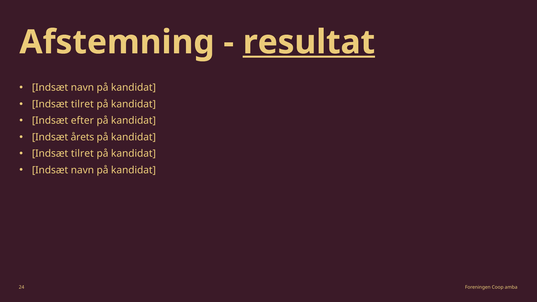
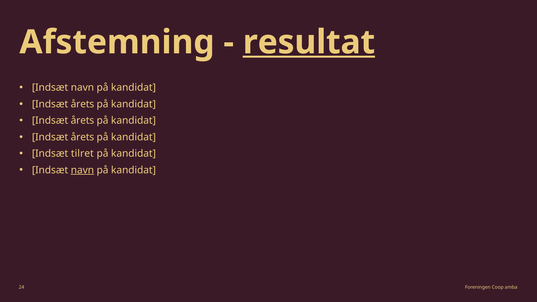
tilret at (82, 104): tilret -> årets
efter at (82, 121): efter -> årets
navn at (82, 170) underline: none -> present
